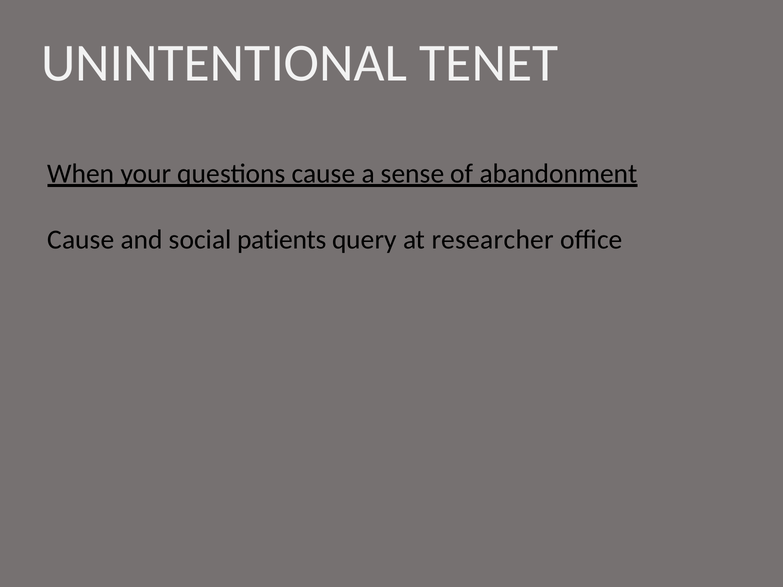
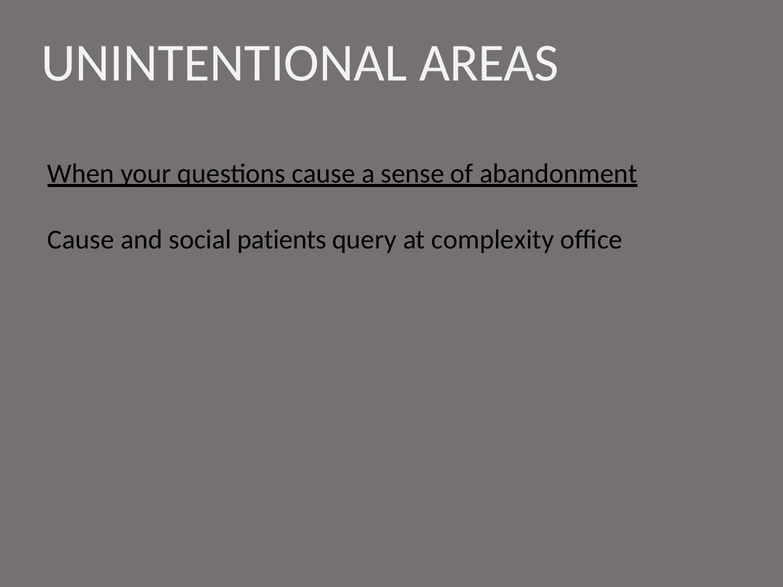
TENET: TENET -> AREAS
researcher: researcher -> complexity
